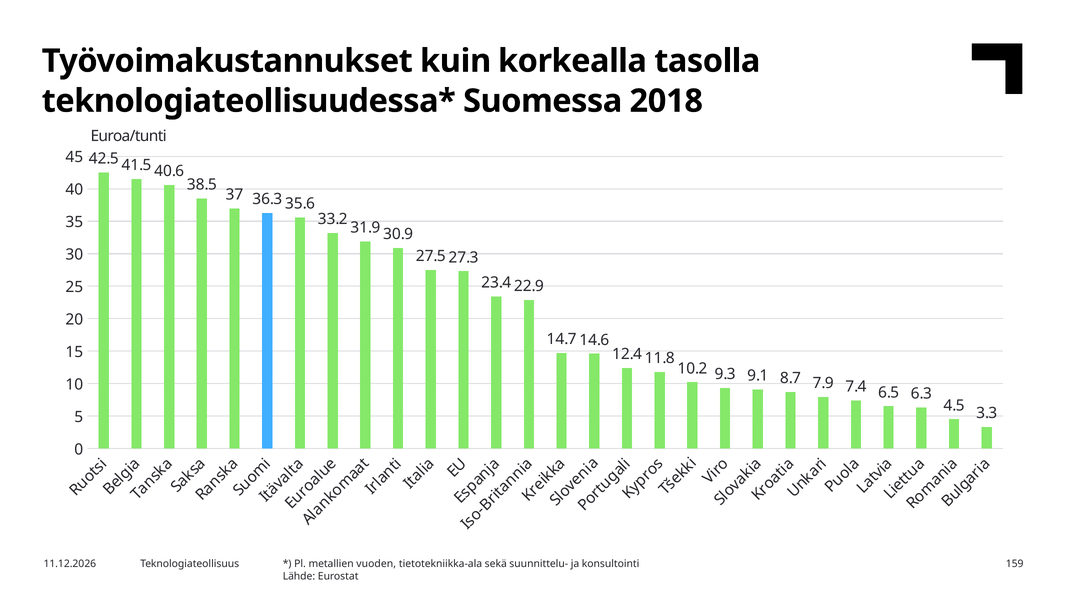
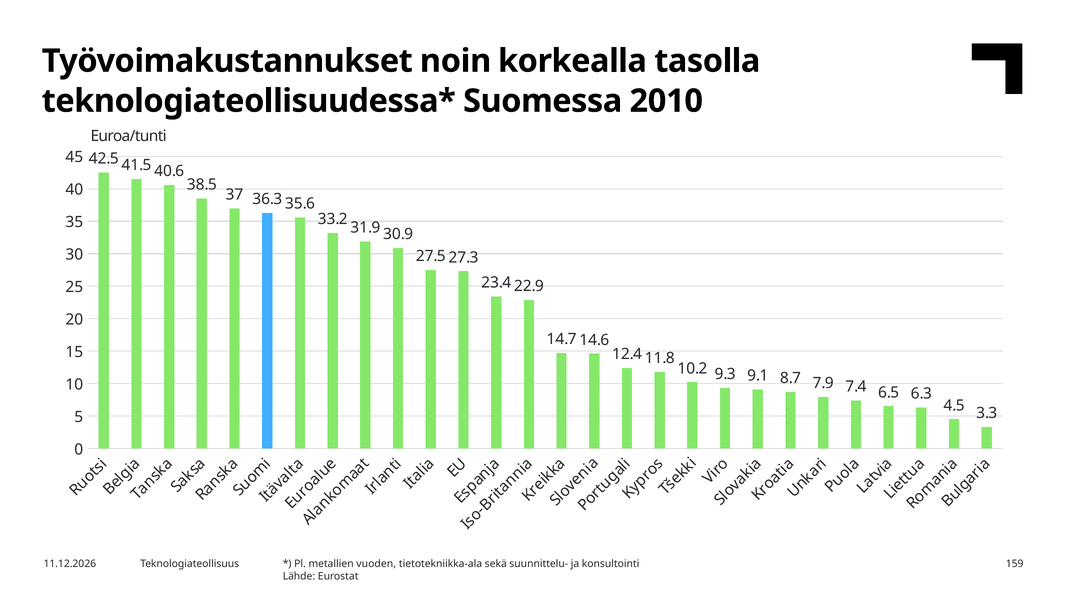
kuin: kuin -> noin
2018: 2018 -> 2010
